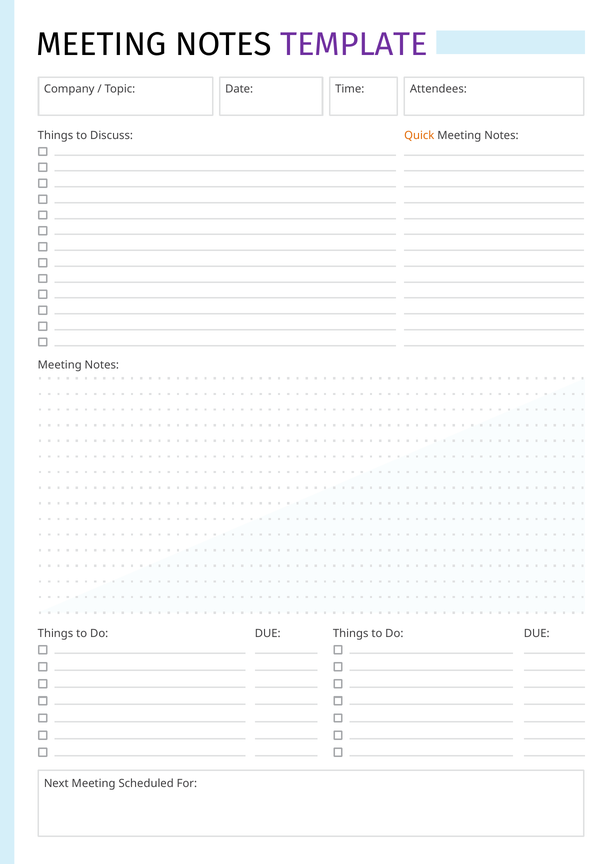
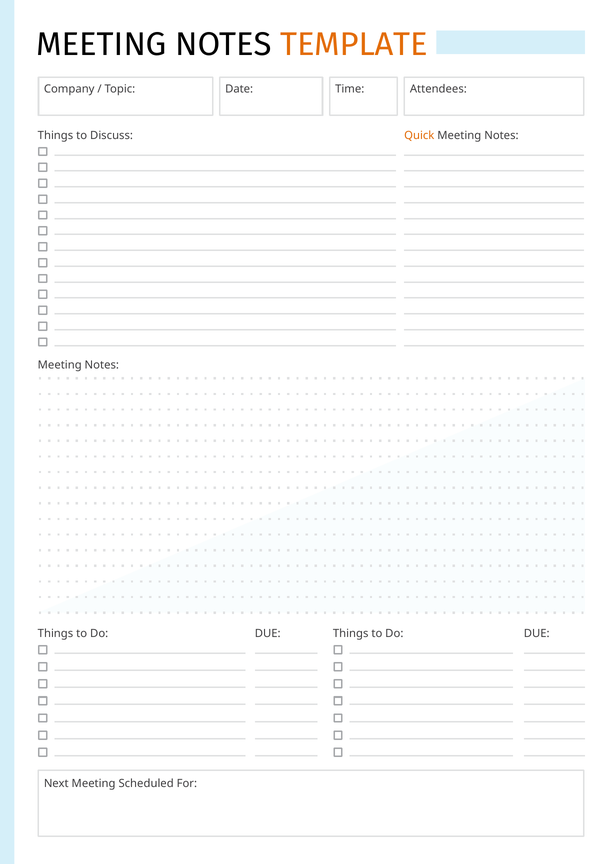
TEMPLATE colour: purple -> orange
